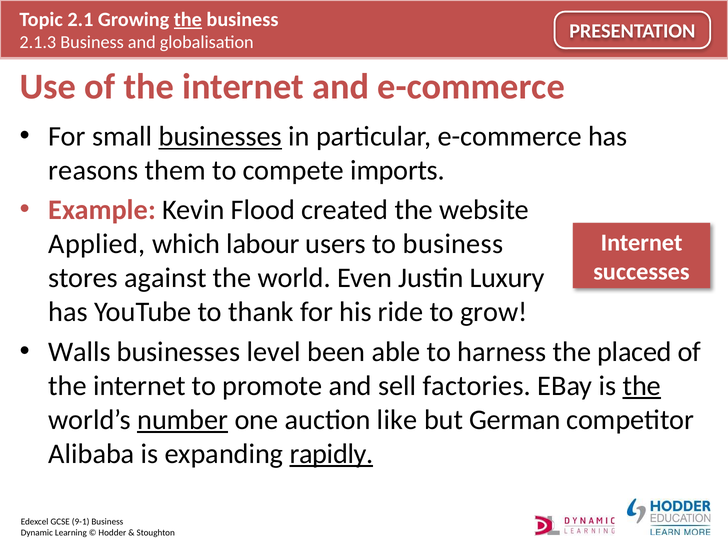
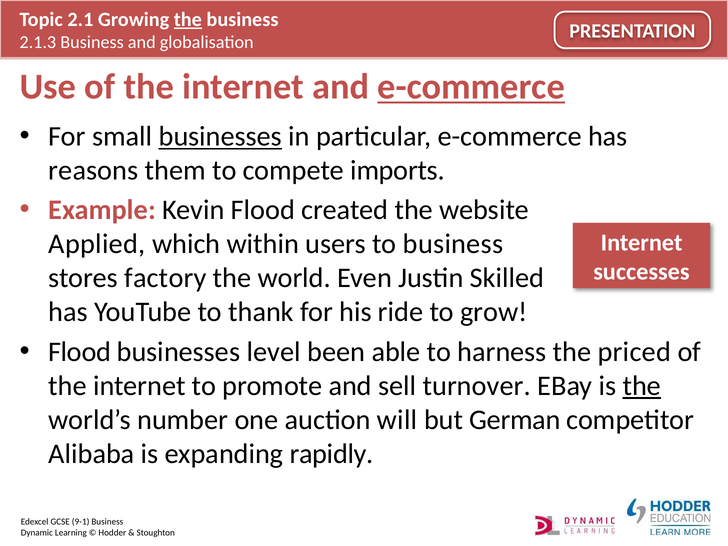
e-commerce at (471, 87) underline: none -> present
labour: labour -> within
against: against -> factory
Luxury: Luxury -> Skilled
Walls at (80, 352): Walls -> Flood
placed: placed -> priced
factories: factories -> turnover
number underline: present -> none
like: like -> will
rapidly underline: present -> none
